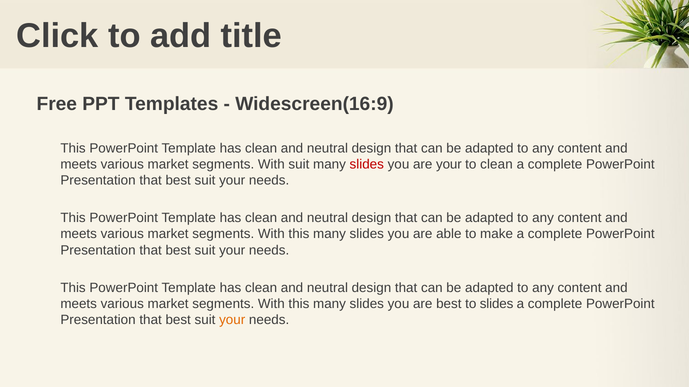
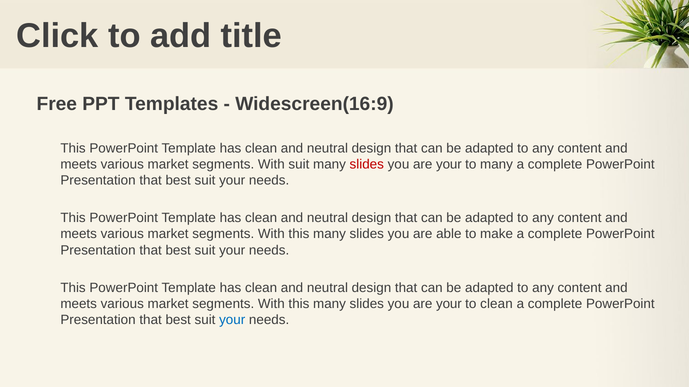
to clean: clean -> many
best at (449, 304): best -> your
to slides: slides -> clean
your at (232, 320) colour: orange -> blue
